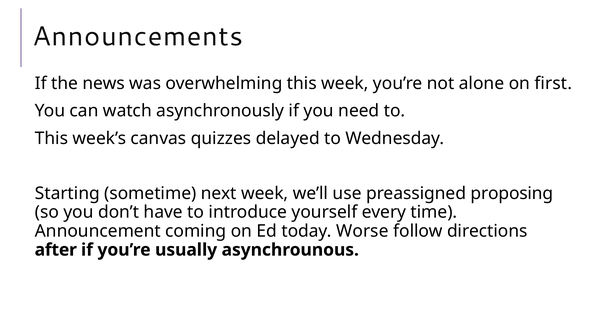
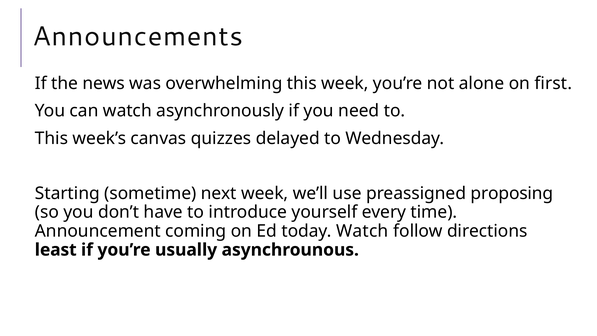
today Worse: Worse -> Watch
after: after -> least
